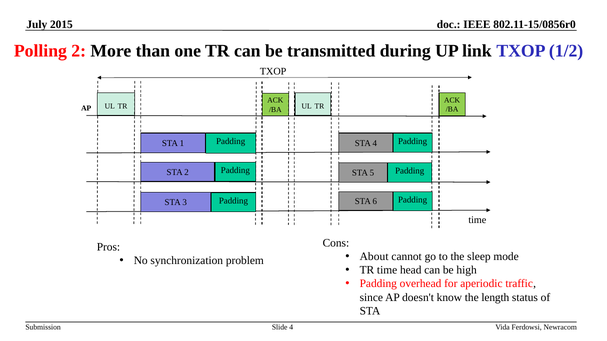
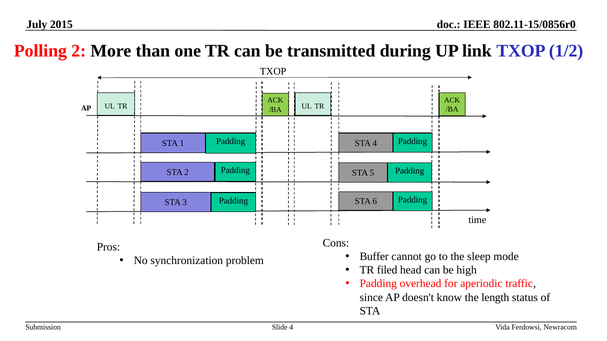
About: About -> Buffer
TR time: time -> filed
